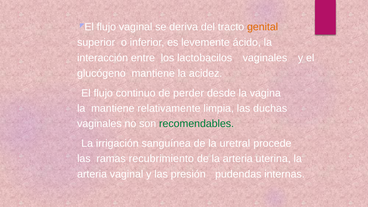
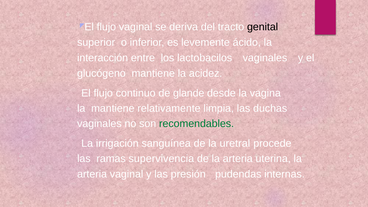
genital colour: orange -> black
perder: perder -> glande
recubrimiento: recubrimiento -> supervivencia
